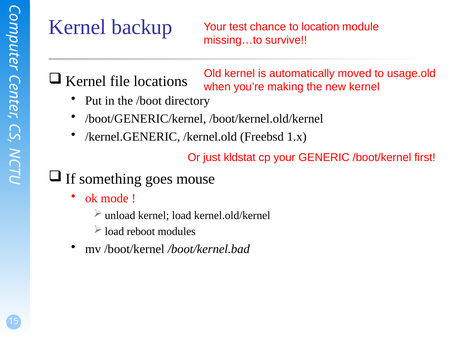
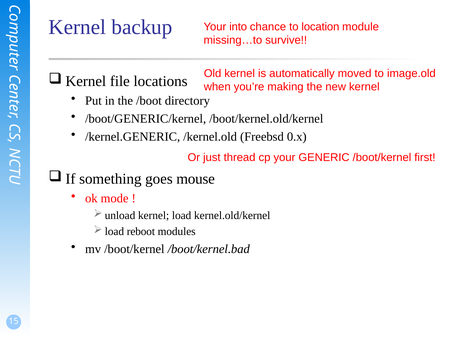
test: test -> into
usage.old: usage.old -> image.old
1.x: 1.x -> 0.x
kldstat: kldstat -> thread
